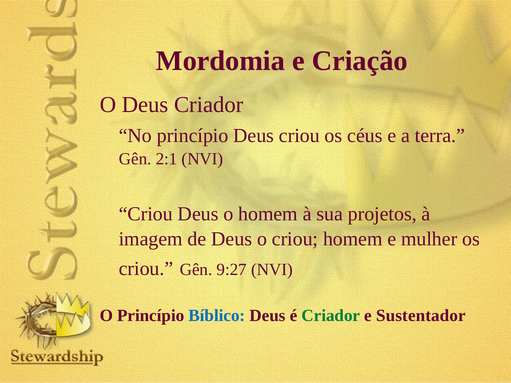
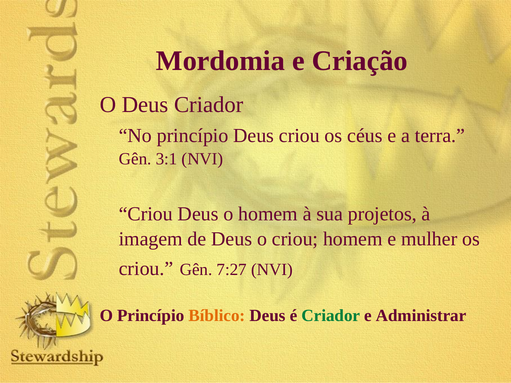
2:1: 2:1 -> 3:1
9:27: 9:27 -> 7:27
Bíblico colour: blue -> orange
Sustentador: Sustentador -> Administrar
